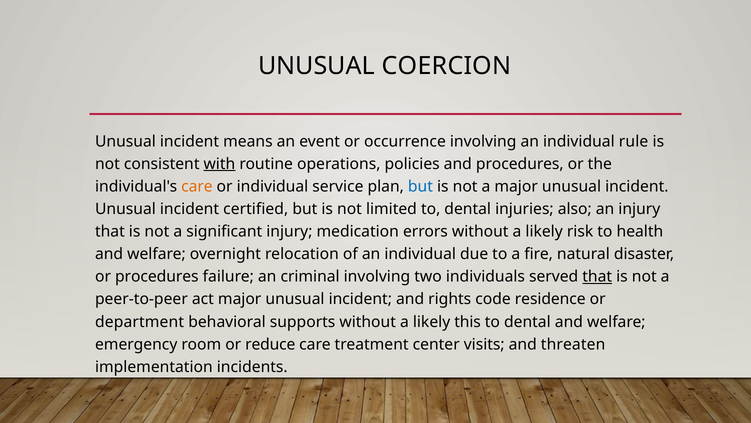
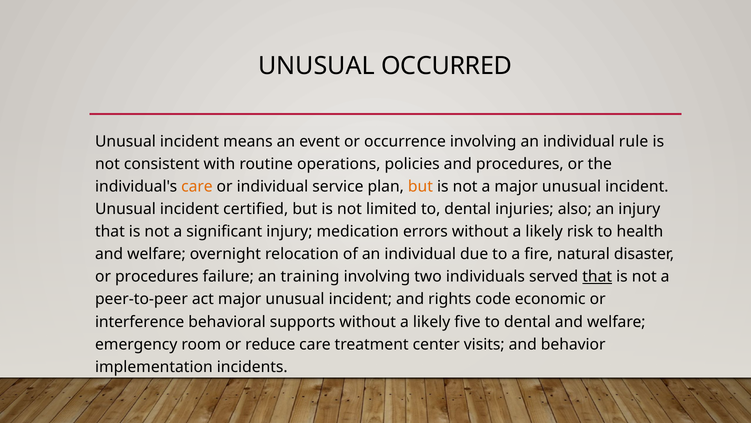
COERCION: COERCION -> OCCURRED
with underline: present -> none
but at (420, 186) colour: blue -> orange
criminal: criminal -> training
residence: residence -> economic
department: department -> interference
this: this -> five
threaten: threaten -> behavior
